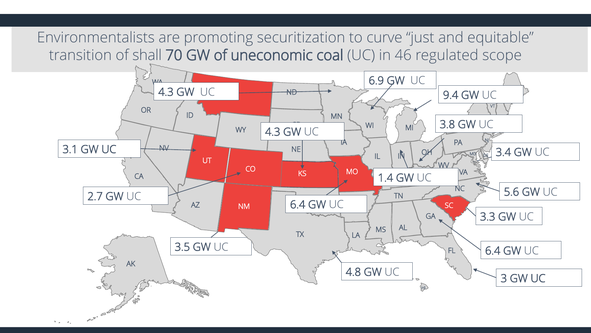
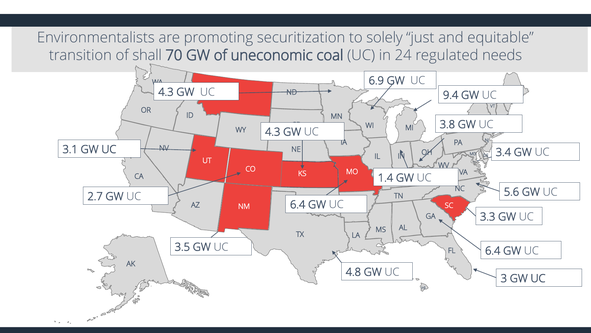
curve: curve -> solely
46: 46 -> 24
scope: scope -> needs
